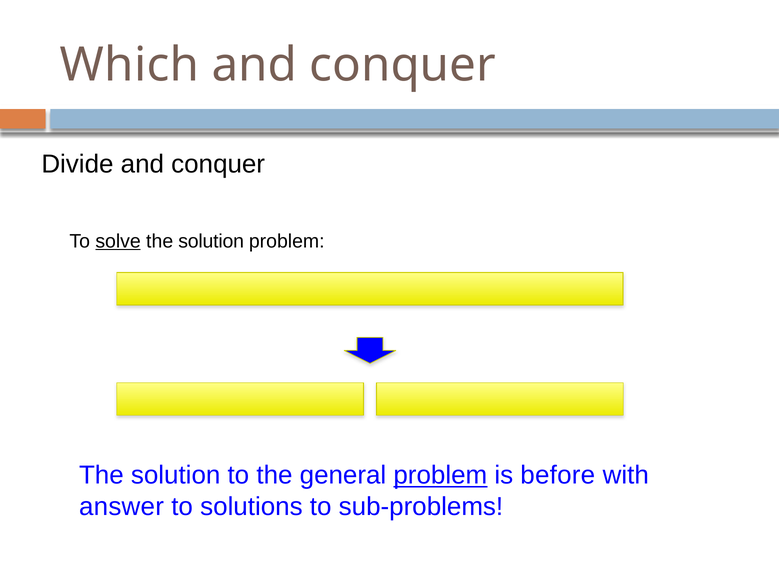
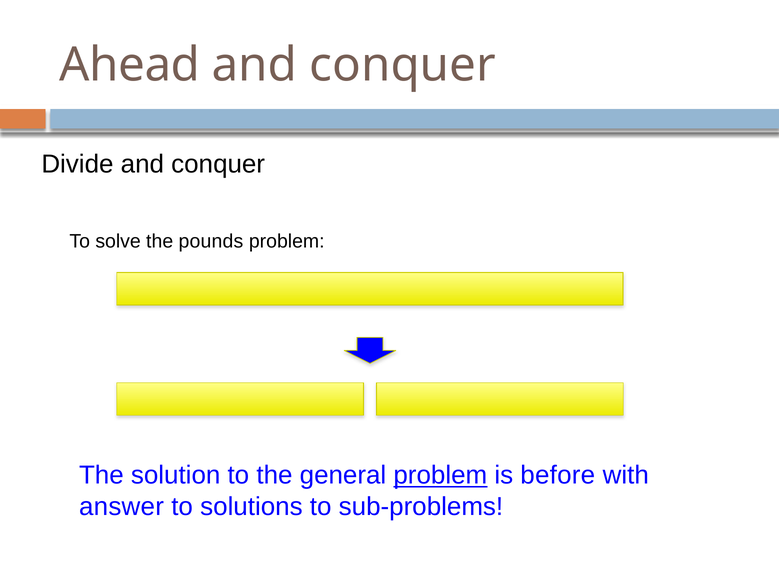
Which: Which -> Ahead
solve underline: present -> none
solution at (211, 241): solution -> pounds
